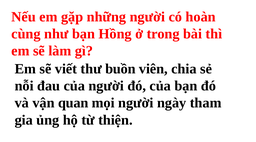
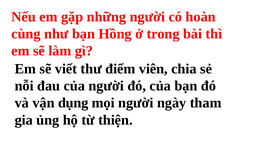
buồn: buồn -> điểm
quan: quan -> dụng
